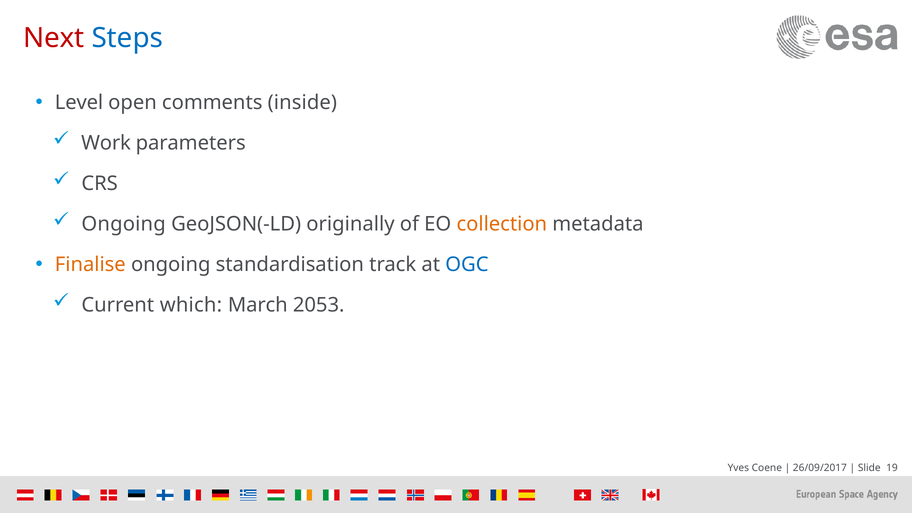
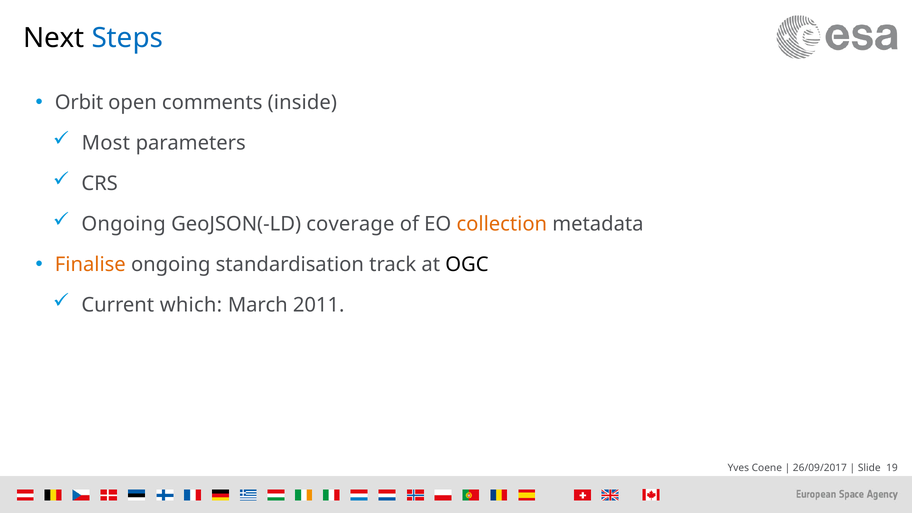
Next colour: red -> black
Level: Level -> Orbit
Work: Work -> Most
originally: originally -> coverage
OGC colour: blue -> black
2053: 2053 -> 2011
